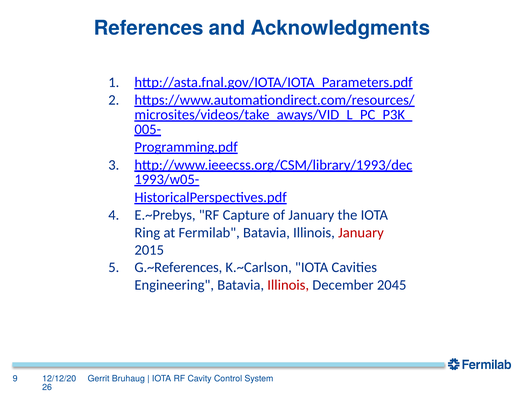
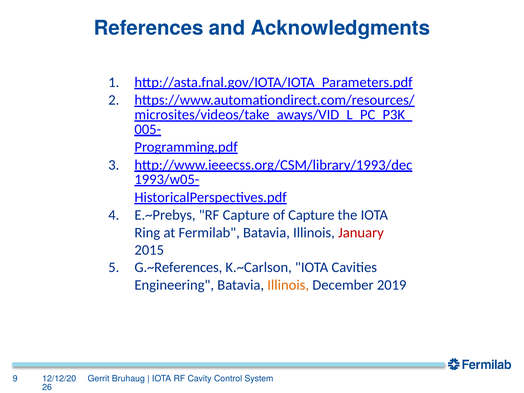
of January: January -> Capture
Illinois at (288, 285) colour: red -> orange
2045: 2045 -> 2019
